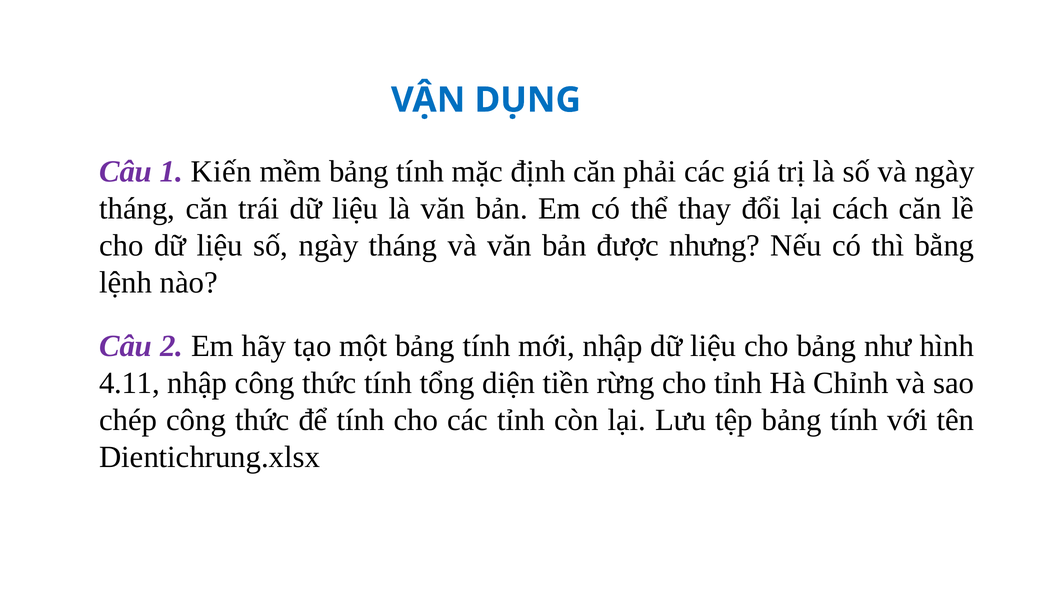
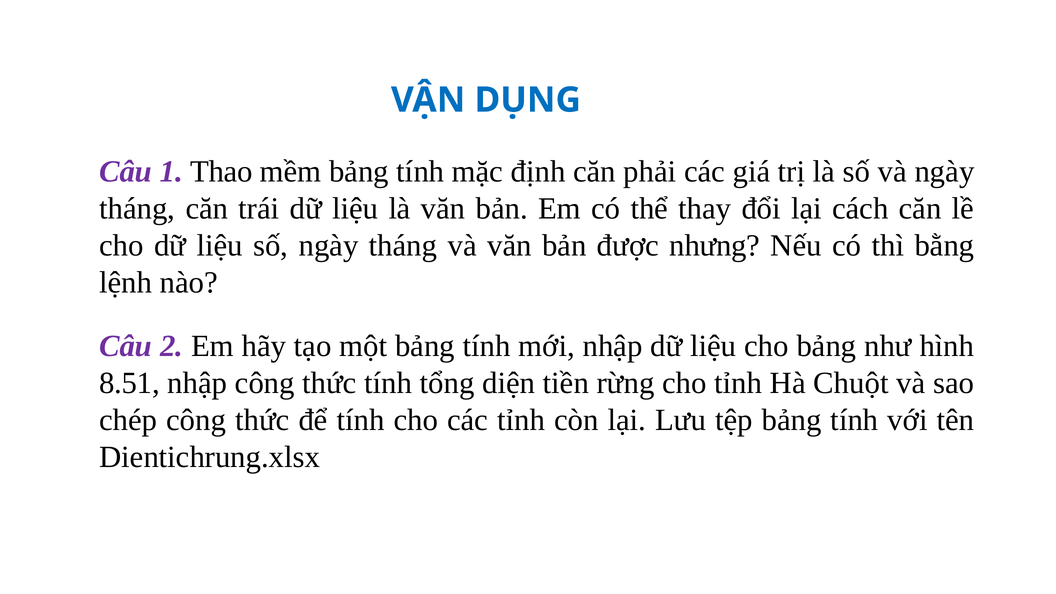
Kiến: Kiến -> Thao
4.11: 4.11 -> 8.51
Chỉnh: Chỉnh -> Chuột
